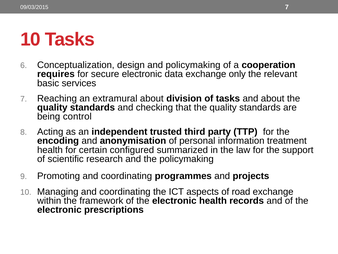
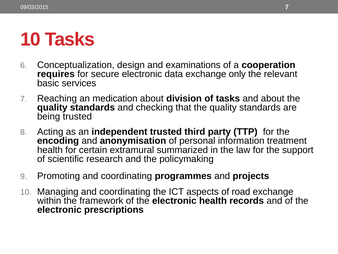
and policymaking: policymaking -> examinations
extramural: extramural -> medication
being control: control -> trusted
configured: configured -> extramural
